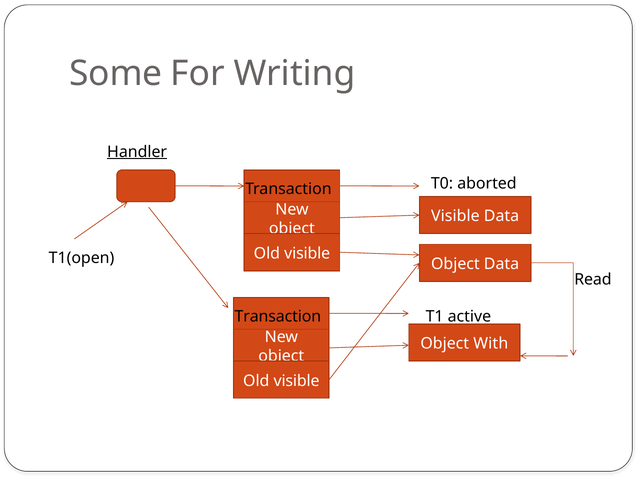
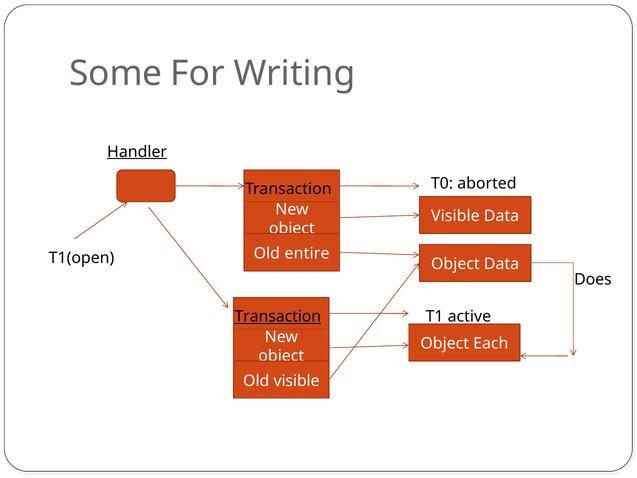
visible at (307, 253): visible -> entire
Read: Read -> Does
Transaction at (278, 316) underline: none -> present
With: With -> Each
